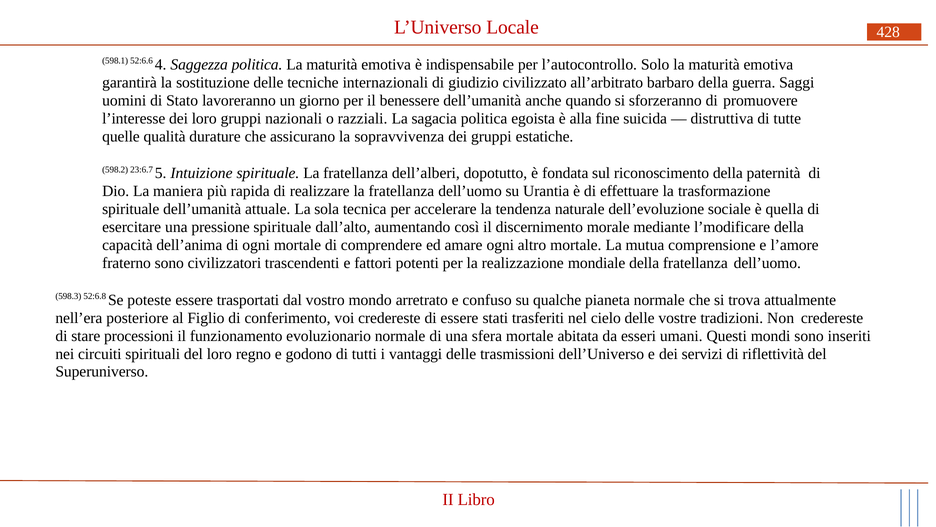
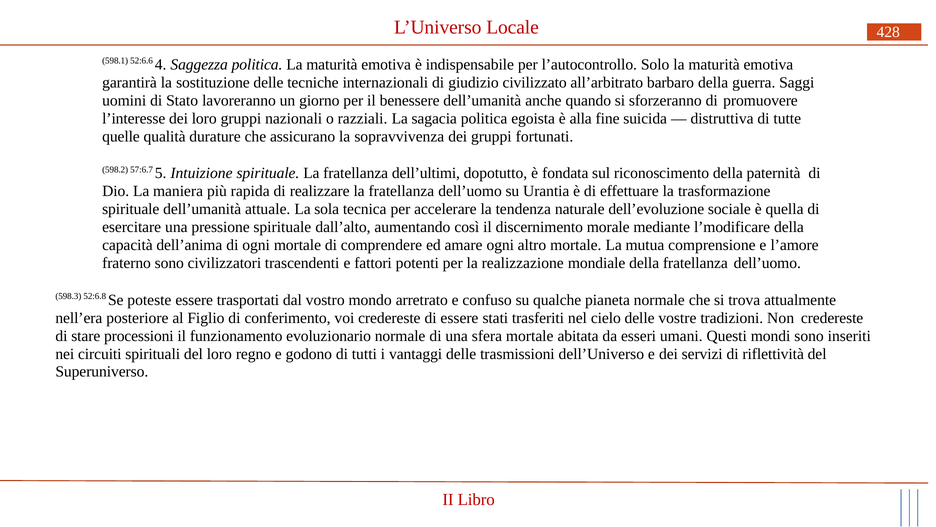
estatiche: estatiche -> fortunati
23:6.7: 23:6.7 -> 57:6.7
dell’alberi: dell’alberi -> dell’ultimi
